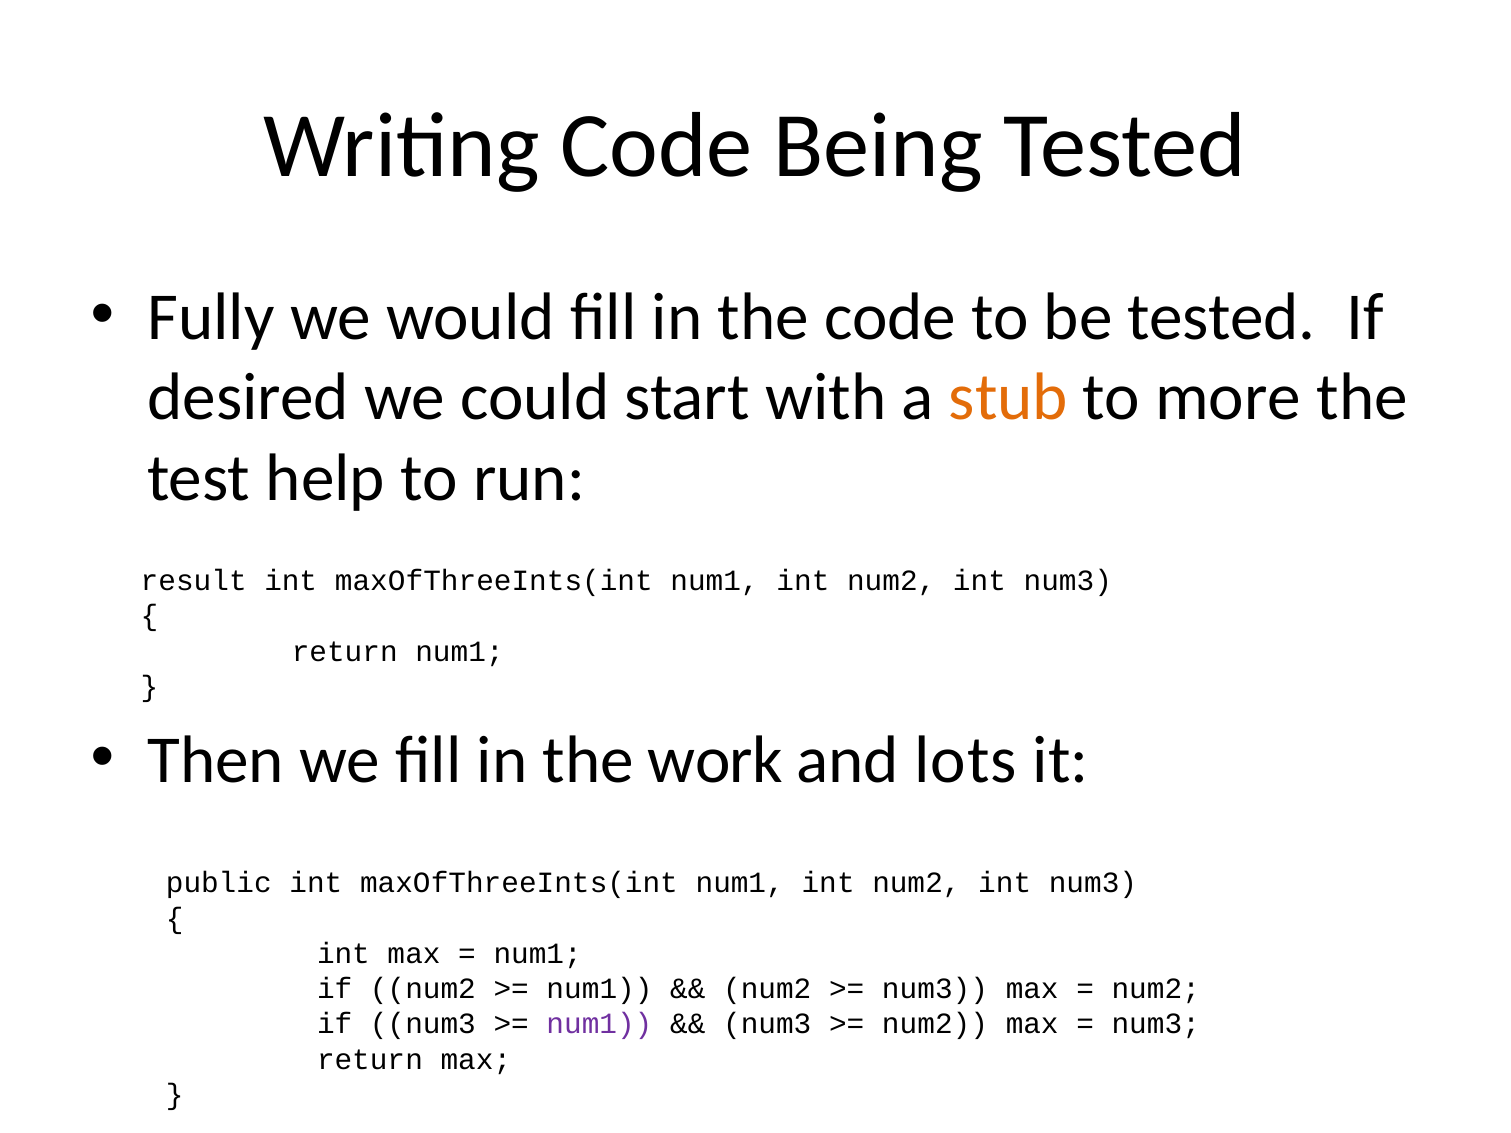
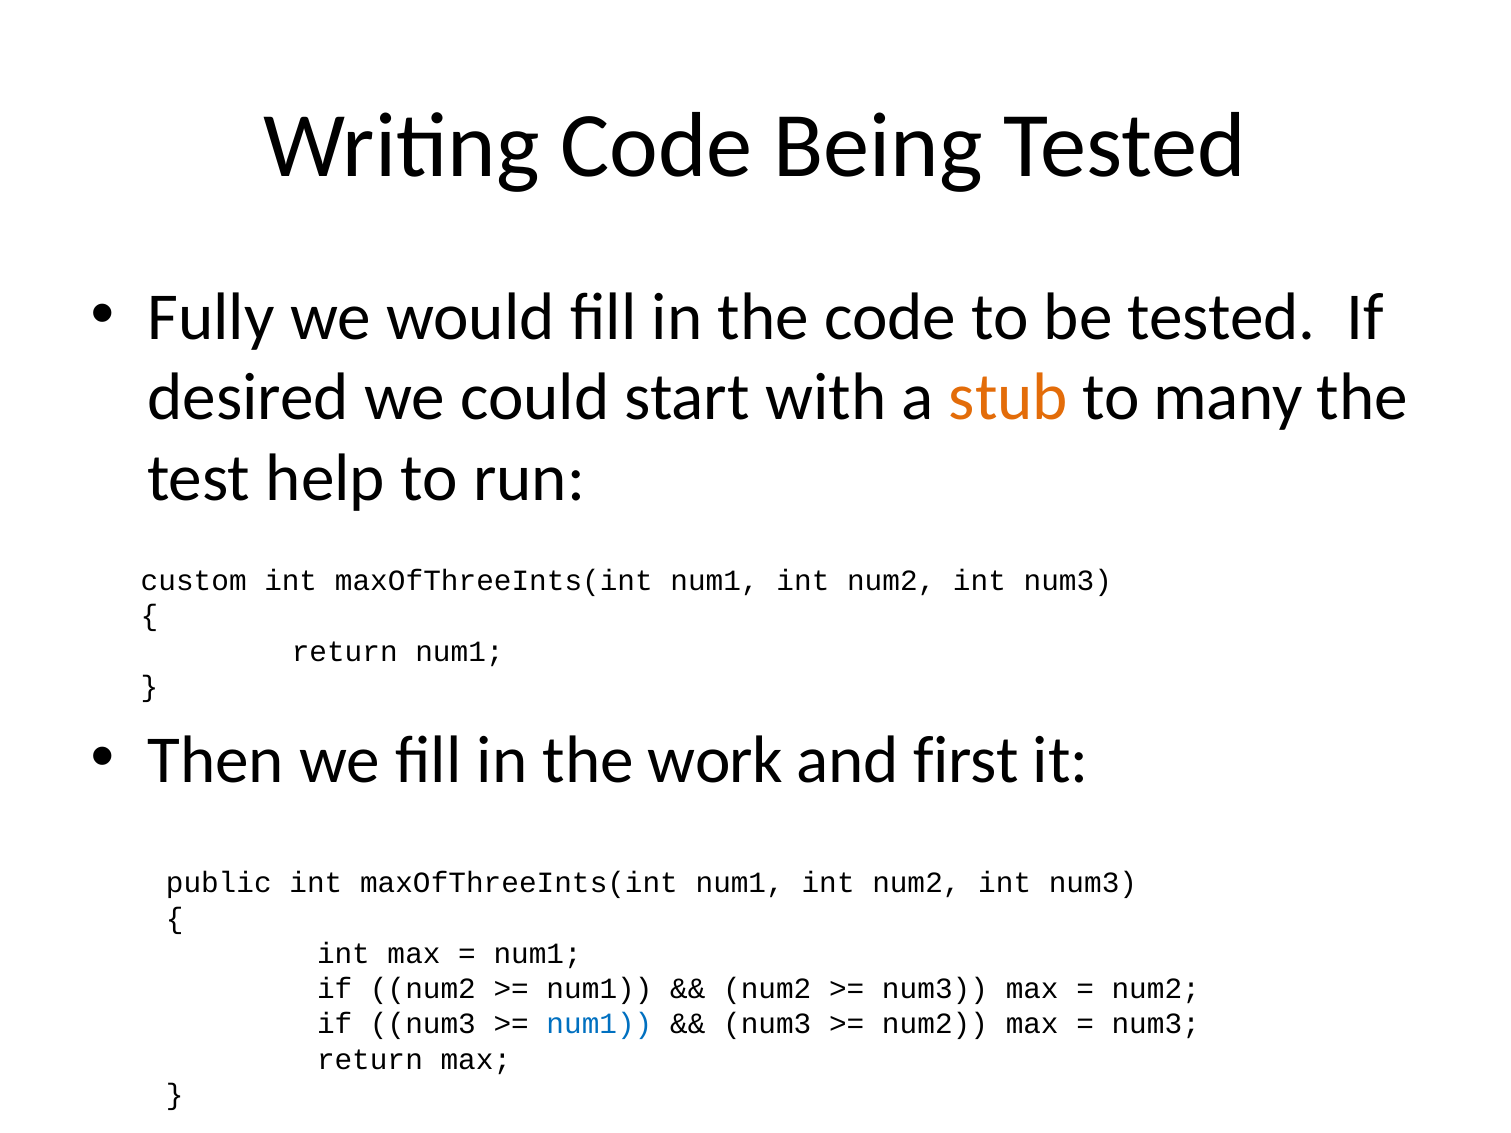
more: more -> many
result: result -> custom
lots: lots -> first
num1 at (599, 1024) colour: purple -> blue
